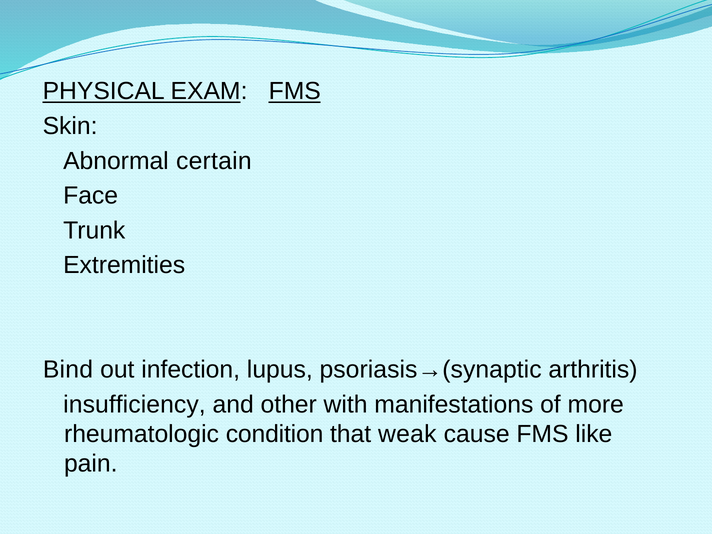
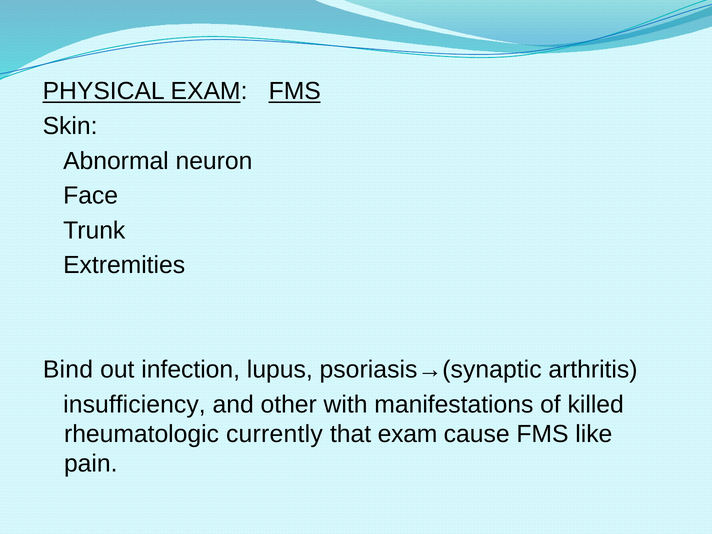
certain: certain -> neuron
more: more -> killed
condition: condition -> currently
that weak: weak -> exam
